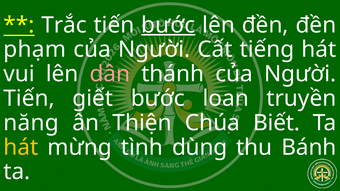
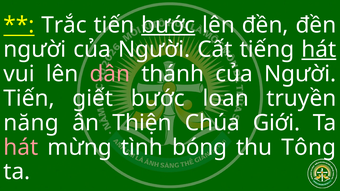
phạm at (35, 50): phạm -> người
hát at (319, 50) underline: none -> present
Biết: Biết -> Giới
hát at (21, 148) colour: yellow -> pink
dùng: dùng -> bóng
Bánh: Bánh -> Tông
